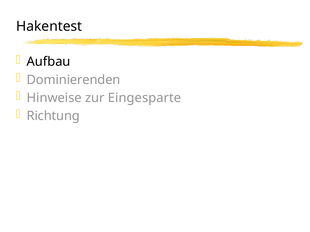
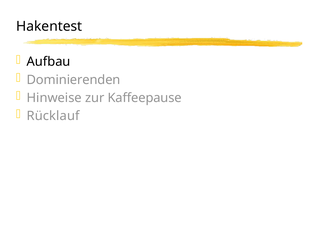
Eingesparte: Eingesparte -> Kaffeepause
Richtung: Richtung -> Rücklauf
